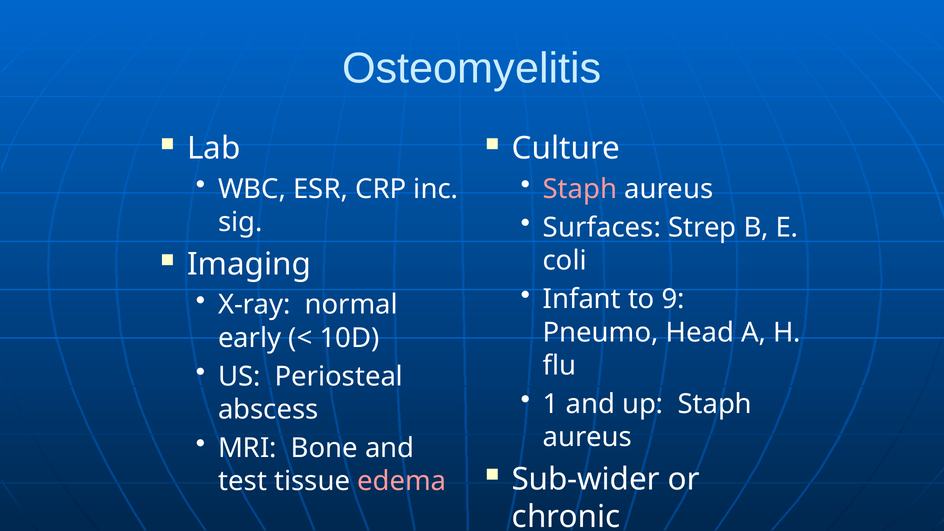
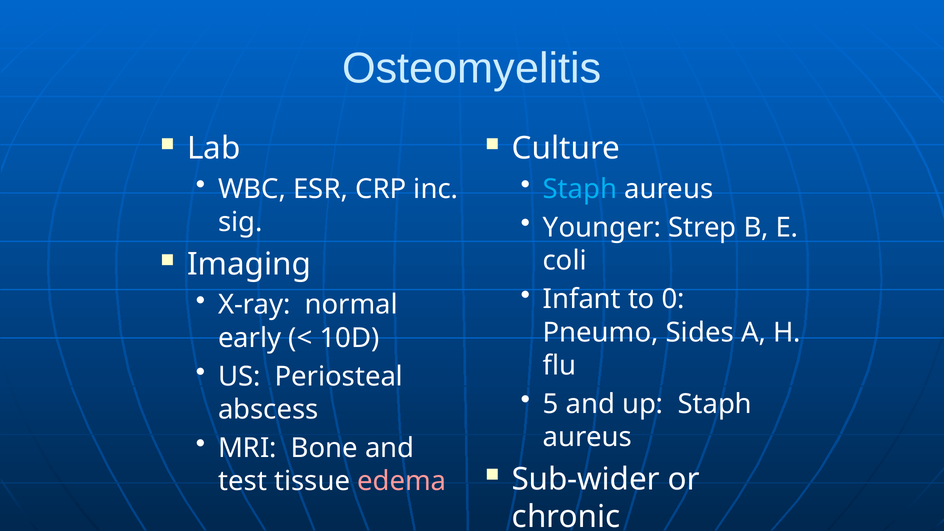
Staph at (580, 189) colour: pink -> light blue
Surfaces: Surfaces -> Younger
9: 9 -> 0
Head: Head -> Sides
1: 1 -> 5
